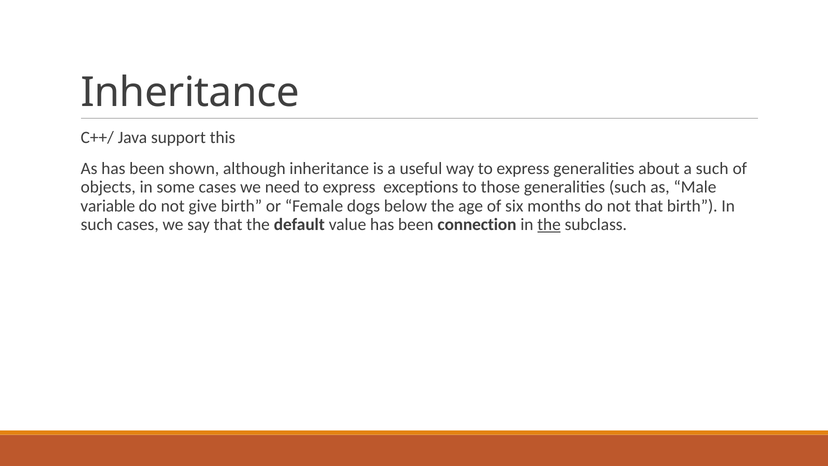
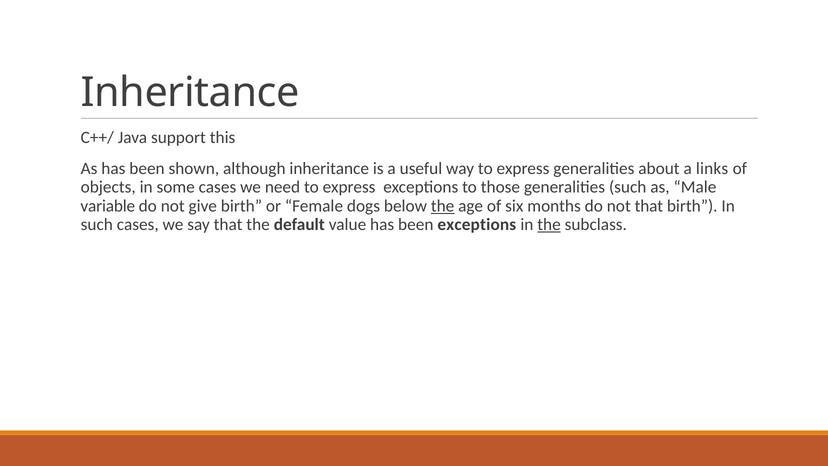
a such: such -> links
the at (443, 206) underline: none -> present
been connection: connection -> exceptions
